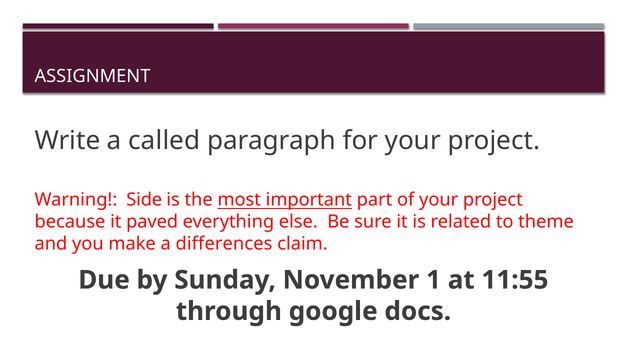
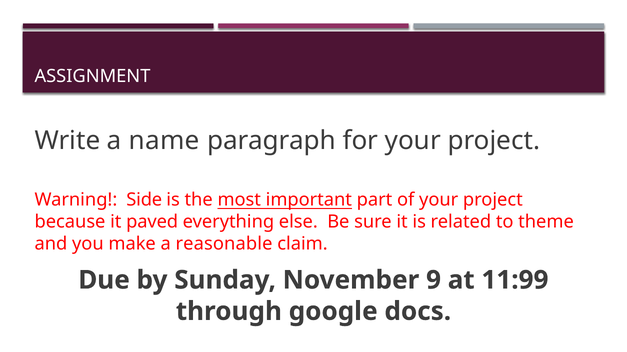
called: called -> name
differences: differences -> reasonable
1: 1 -> 9
11:55: 11:55 -> 11:99
